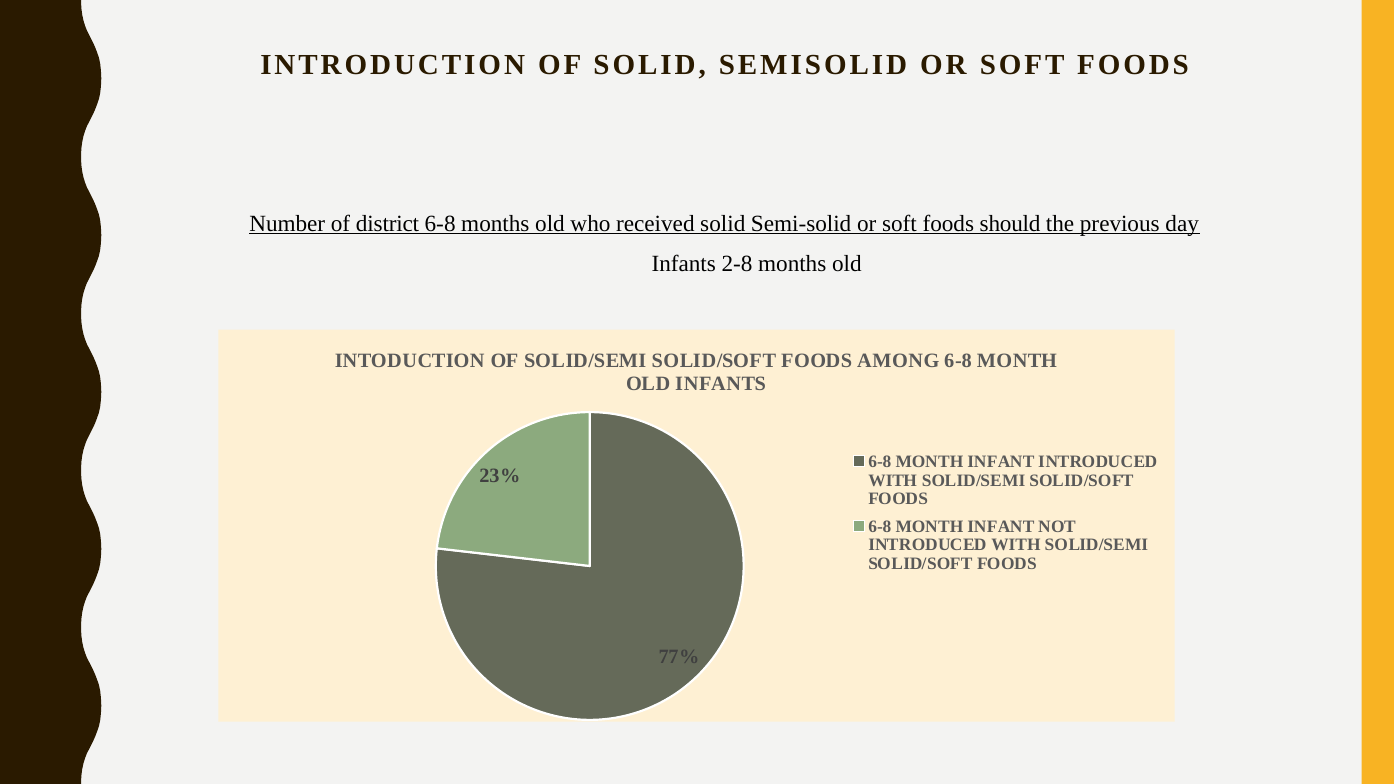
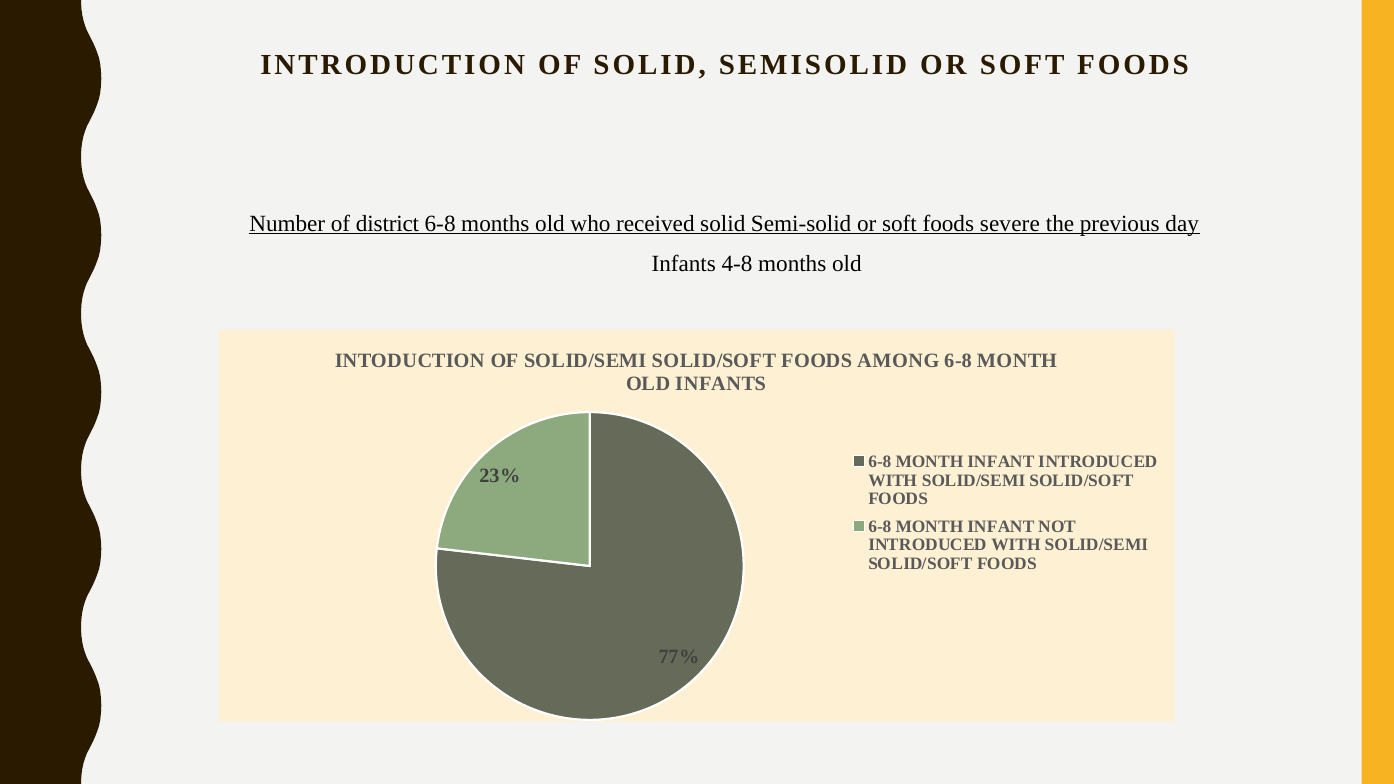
should: should -> severe
2-8: 2-8 -> 4-8
